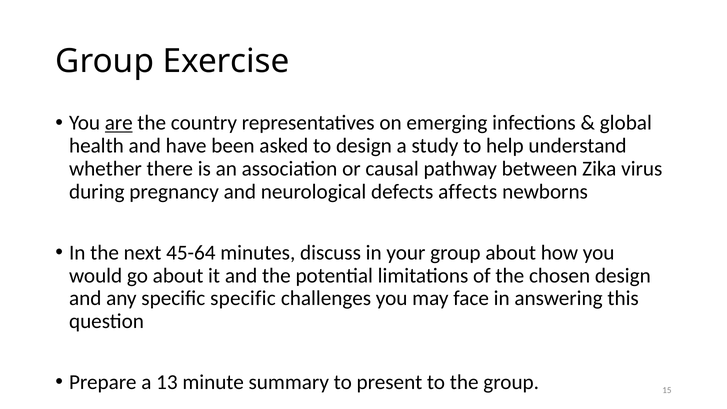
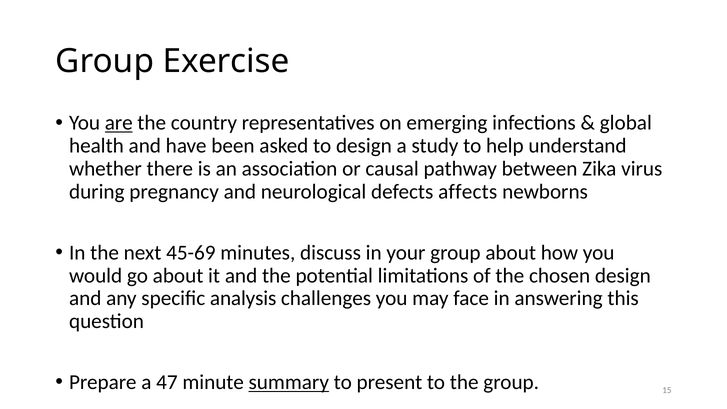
45-64: 45-64 -> 45-69
specific specific: specific -> analysis
13: 13 -> 47
summary underline: none -> present
